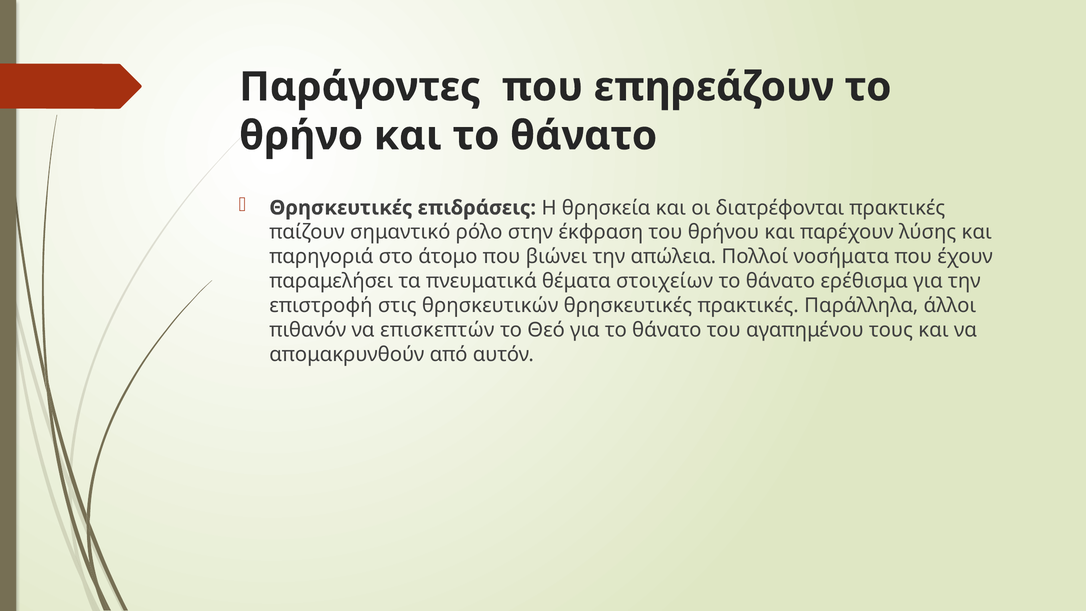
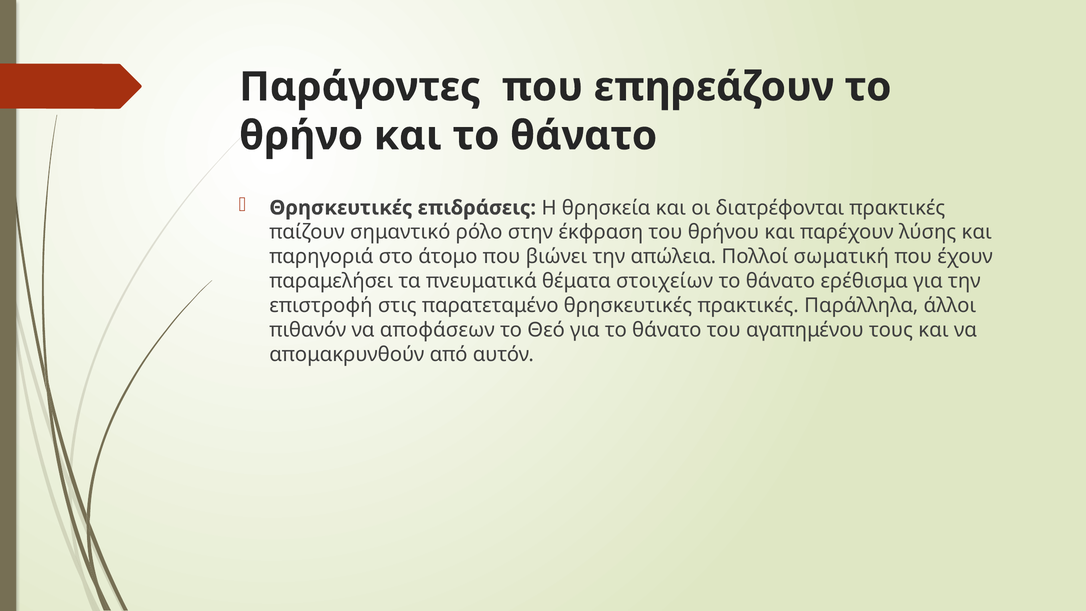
νοσήματα: νοσήματα -> σωματική
θρησκευτικών: θρησκευτικών -> παρατεταμένο
επισκεπτών: επισκεπτών -> αποφάσεων
